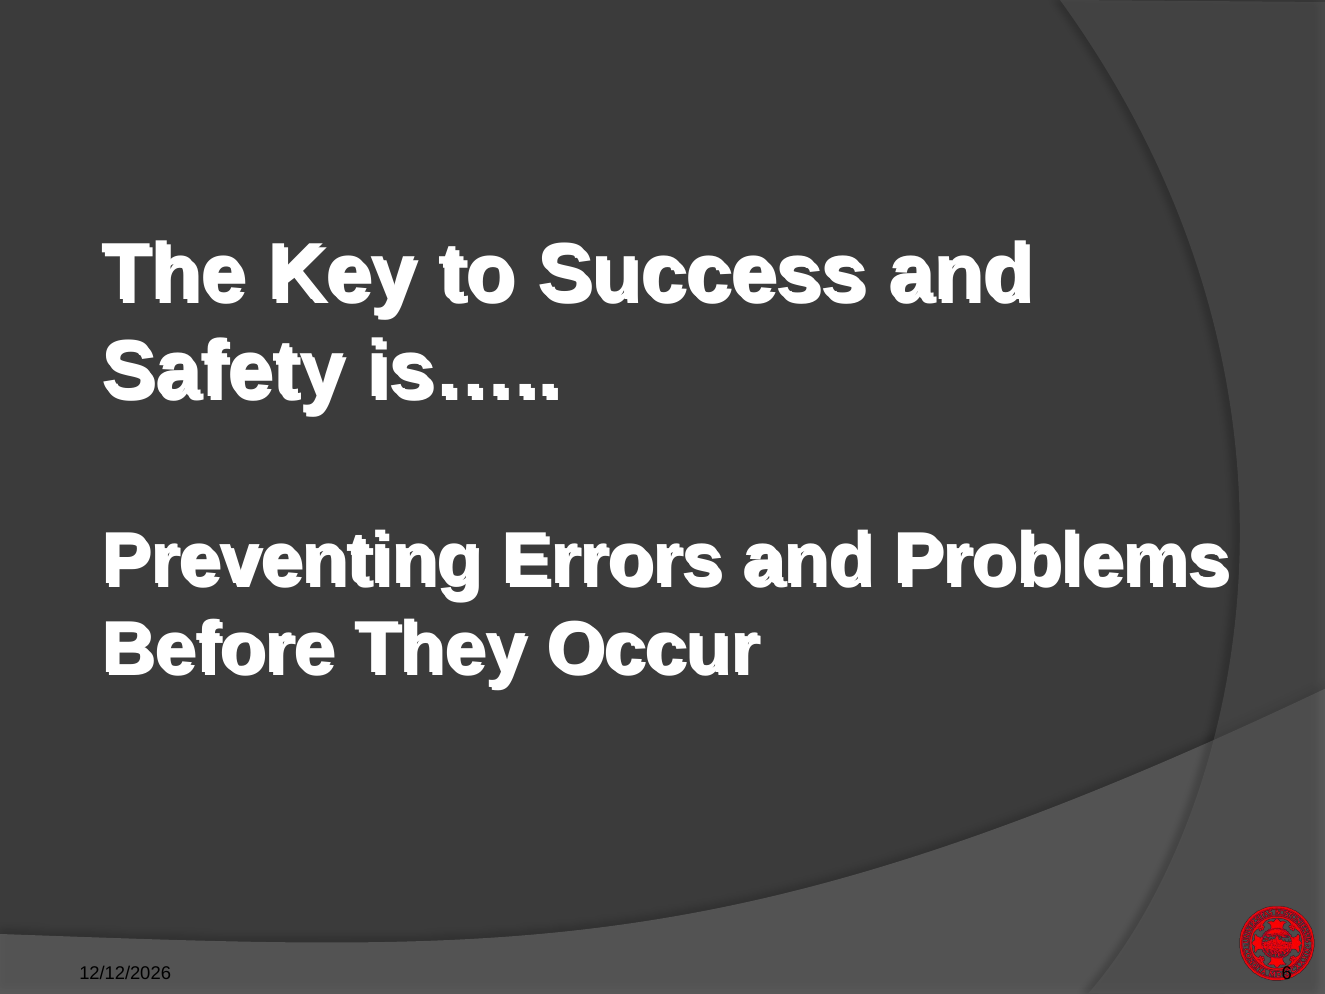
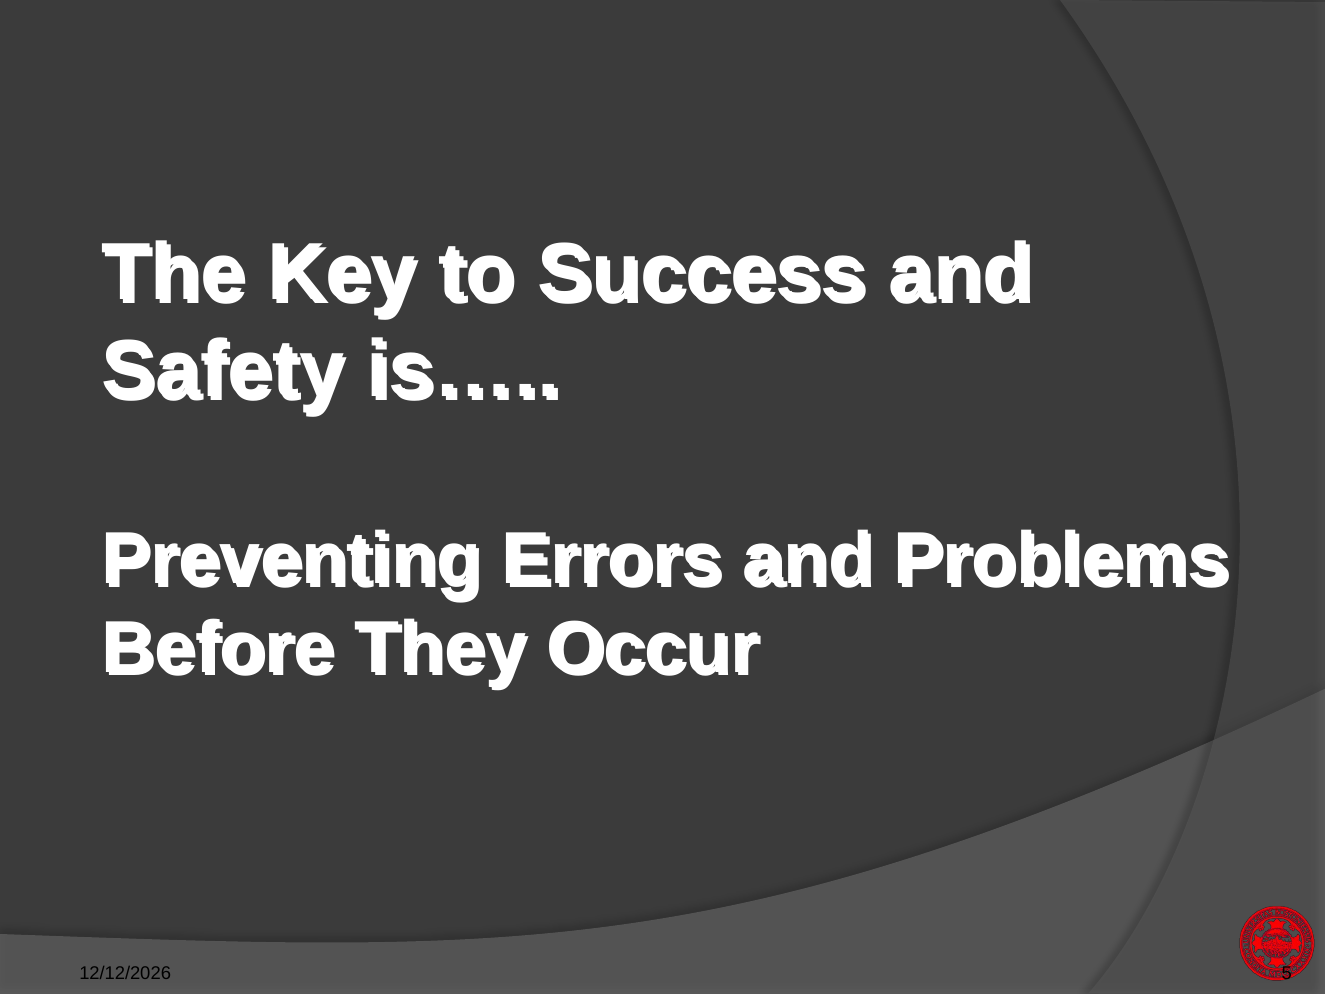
6: 6 -> 5
